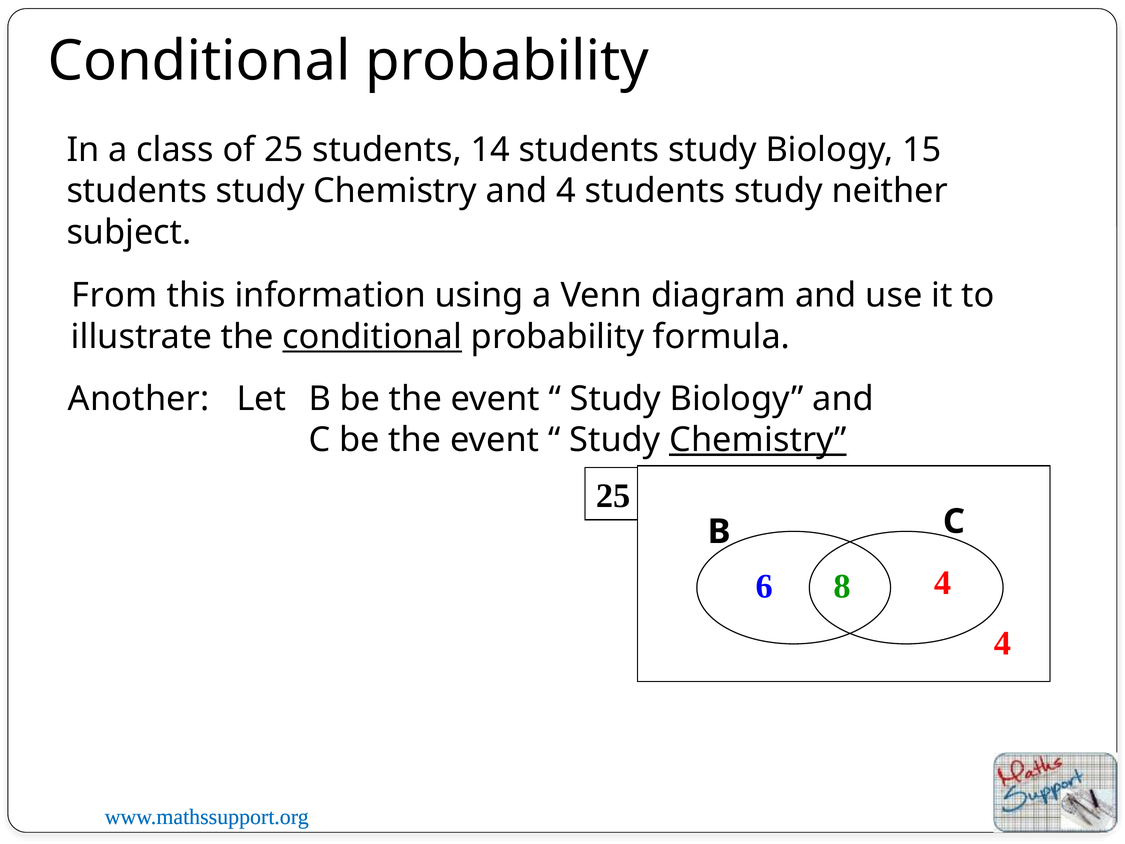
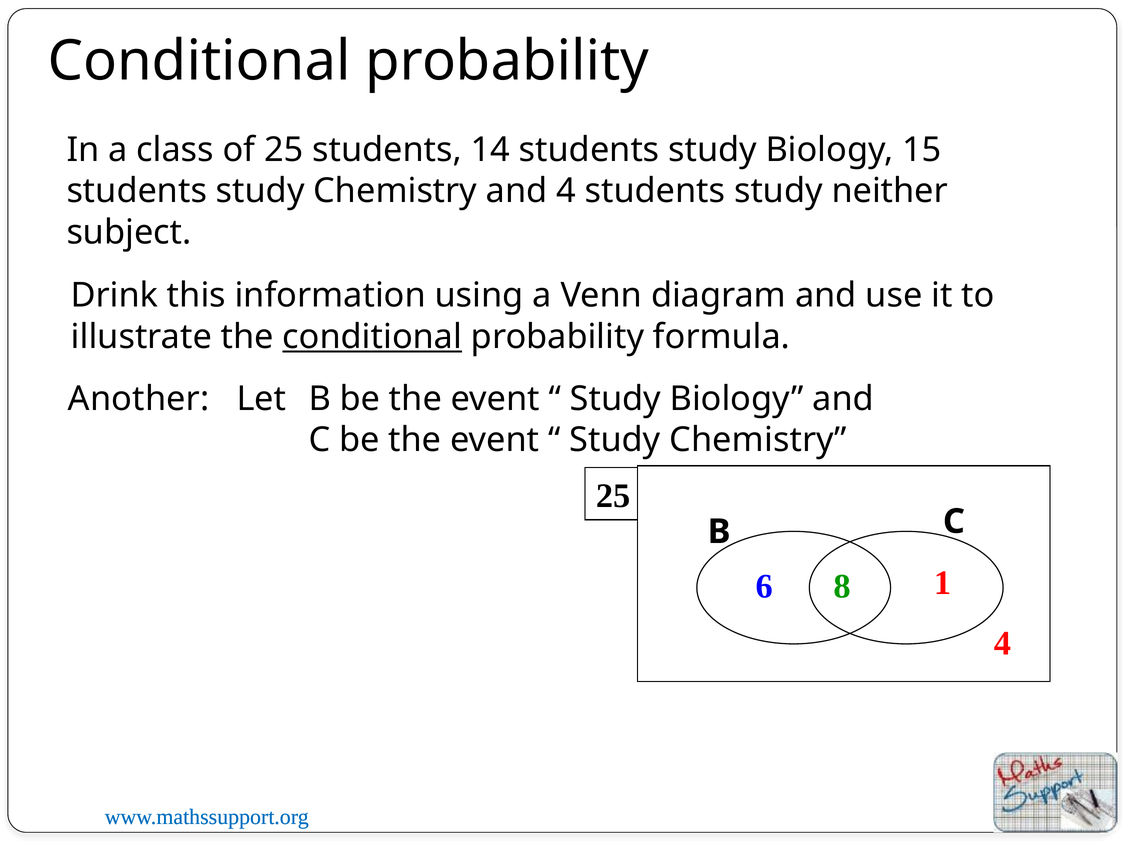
From: From -> Drink
Chemistry at (758, 440) underline: present -> none
8 4: 4 -> 1
